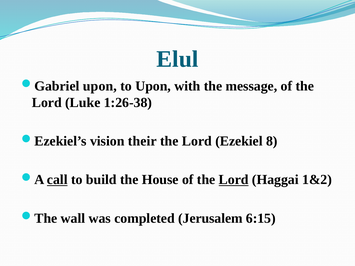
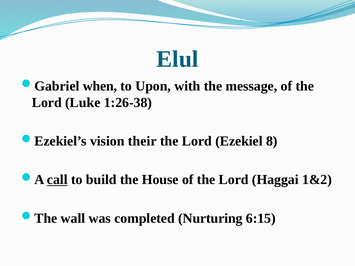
upon at (100, 86): upon -> when
Lord at (234, 180) underline: present -> none
Jerusalem: Jerusalem -> Nurturing
